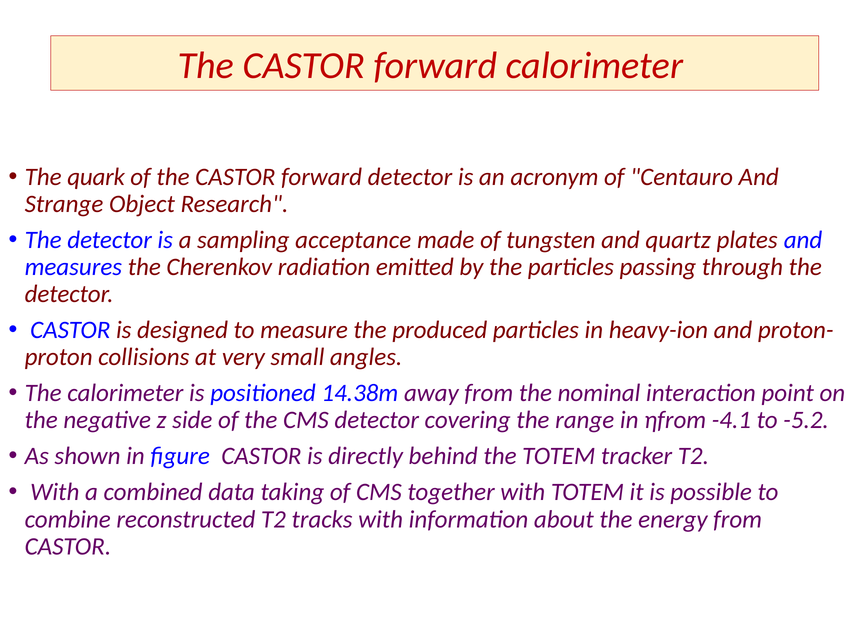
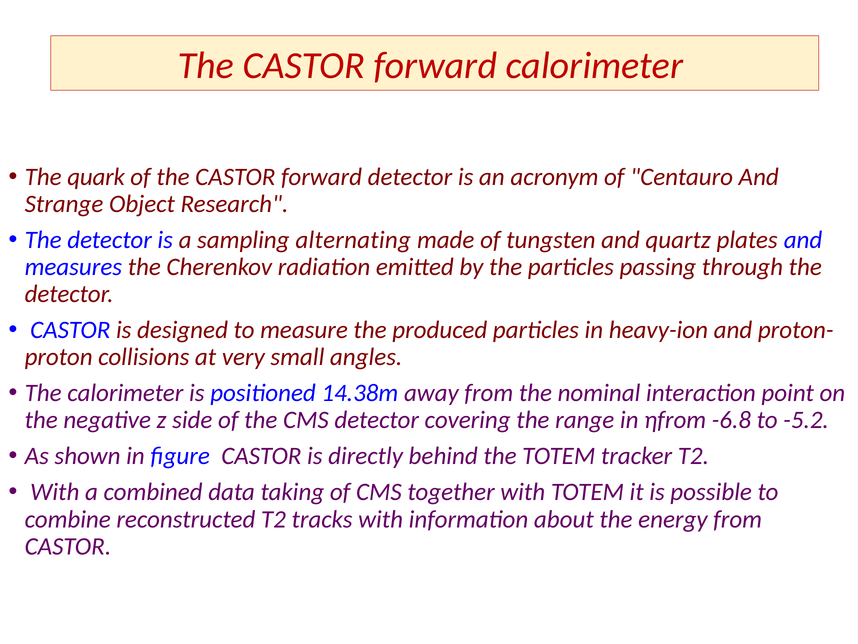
acceptance: acceptance -> alternating
-4.1: -4.1 -> -6.8
